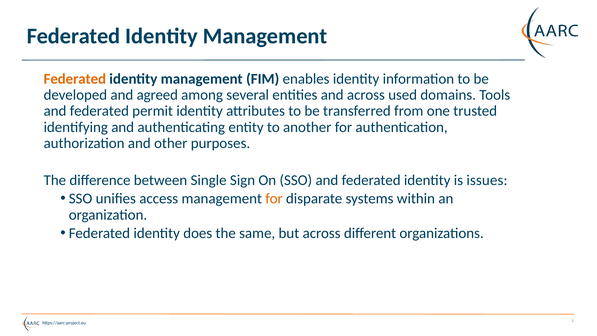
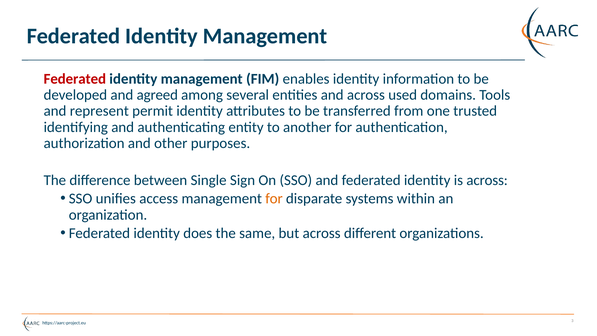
Federated at (75, 79) colour: orange -> red
federated at (99, 111): federated -> represent
is issues: issues -> across
